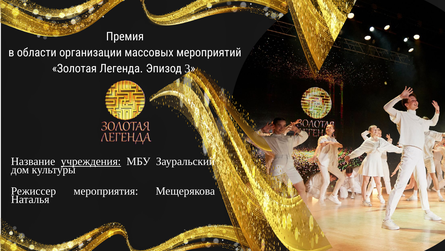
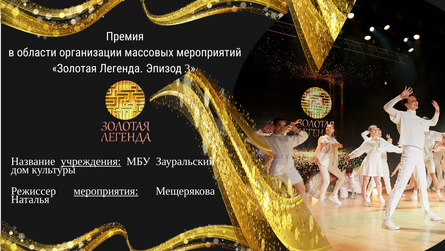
мероприятия underline: none -> present
